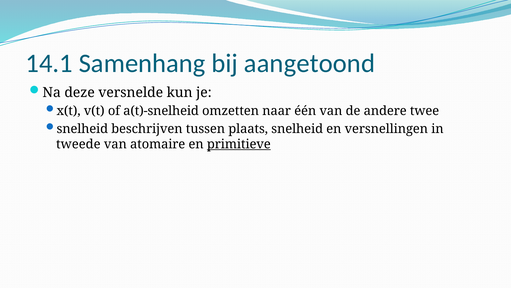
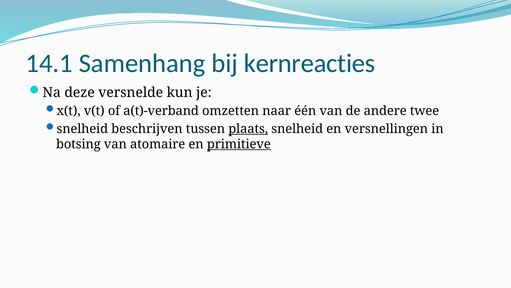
aangetoond: aangetoond -> kernreacties
a(t)-snelheid: a(t)-snelheid -> a(t)-verband
plaats underline: none -> present
tweede: tweede -> botsing
